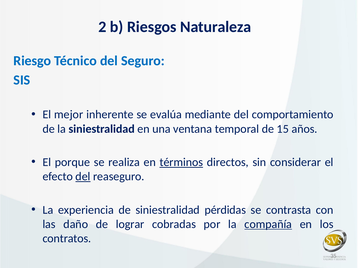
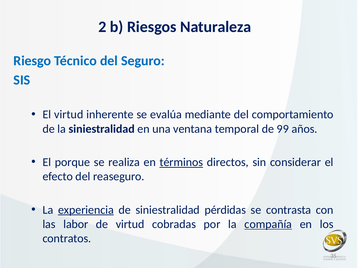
El mejor: mejor -> virtud
15: 15 -> 99
del at (83, 177) underline: present -> none
experiencia underline: none -> present
daño: daño -> labor
de lograr: lograr -> virtud
